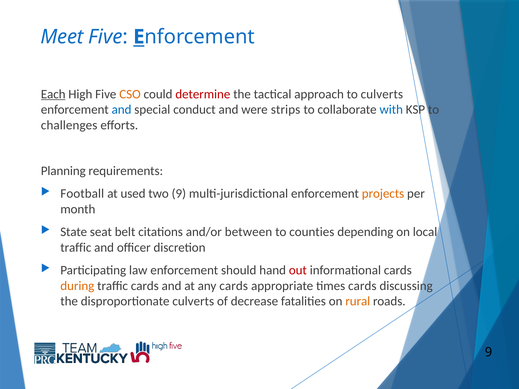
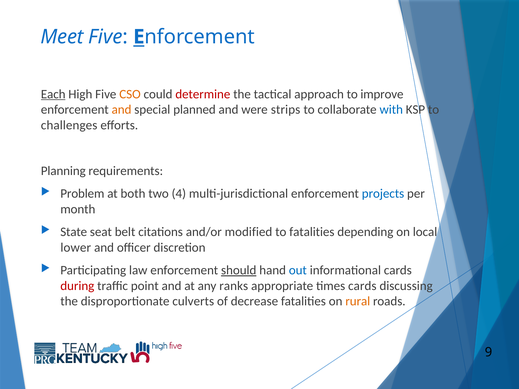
to culverts: culverts -> improve
and at (122, 110) colour: blue -> orange
conduct: conduct -> planned
Football: Football -> Problem
used: used -> both
two 9: 9 -> 4
projects colour: orange -> blue
between: between -> modified
to counties: counties -> fatalities
traffic at (76, 248): traffic -> lower
should underline: none -> present
out colour: red -> blue
during colour: orange -> red
traffic cards: cards -> point
any cards: cards -> ranks
